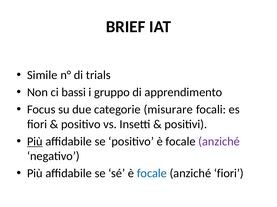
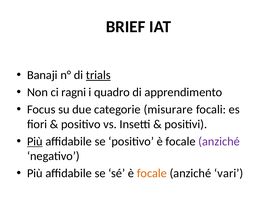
Simile: Simile -> Banaji
trials underline: none -> present
bassi: bassi -> ragni
gruppo: gruppo -> quadro
focale at (152, 174) colour: blue -> orange
anziché fiori: fiori -> vari
